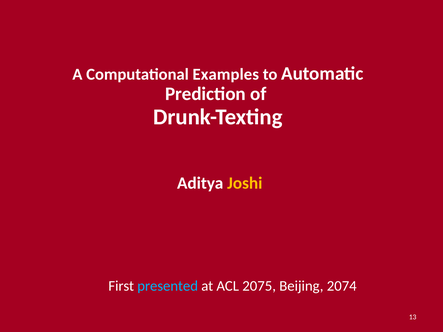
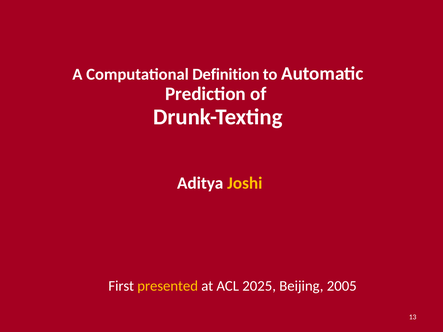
Examples: Examples -> Definition
presented colour: light blue -> yellow
2075: 2075 -> 2025
2074: 2074 -> 2005
